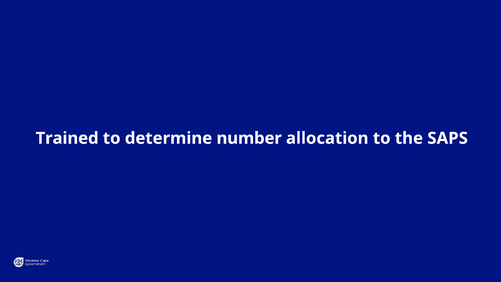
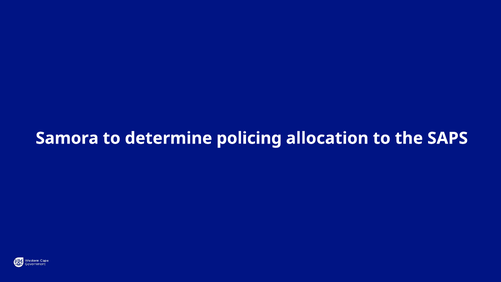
Trained: Trained -> Samora
number: number -> policing
